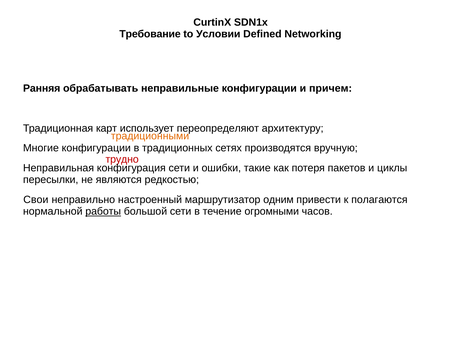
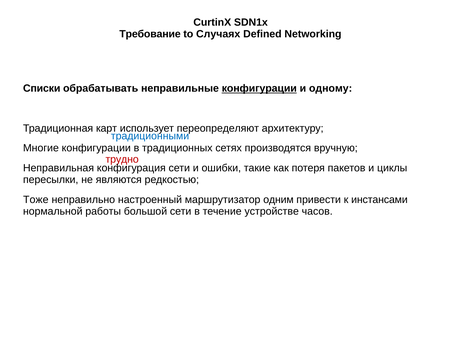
Условии: Условии -> Случаях
Ранняя: Ранняя -> Списки
конфигурации at (259, 88) underline: none -> present
причем: причем -> одному
традиционными colour: orange -> blue
Свои: Свои -> Тоже
полагаются: полагаются -> инстансами
работы underline: present -> none
огромными: огромными -> устройстве
